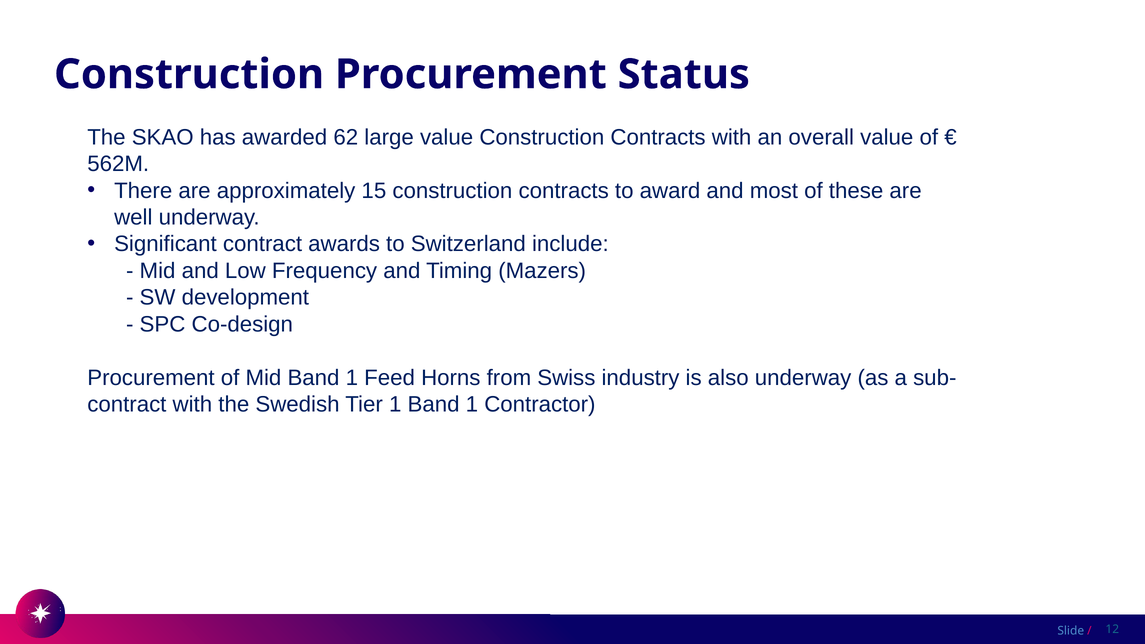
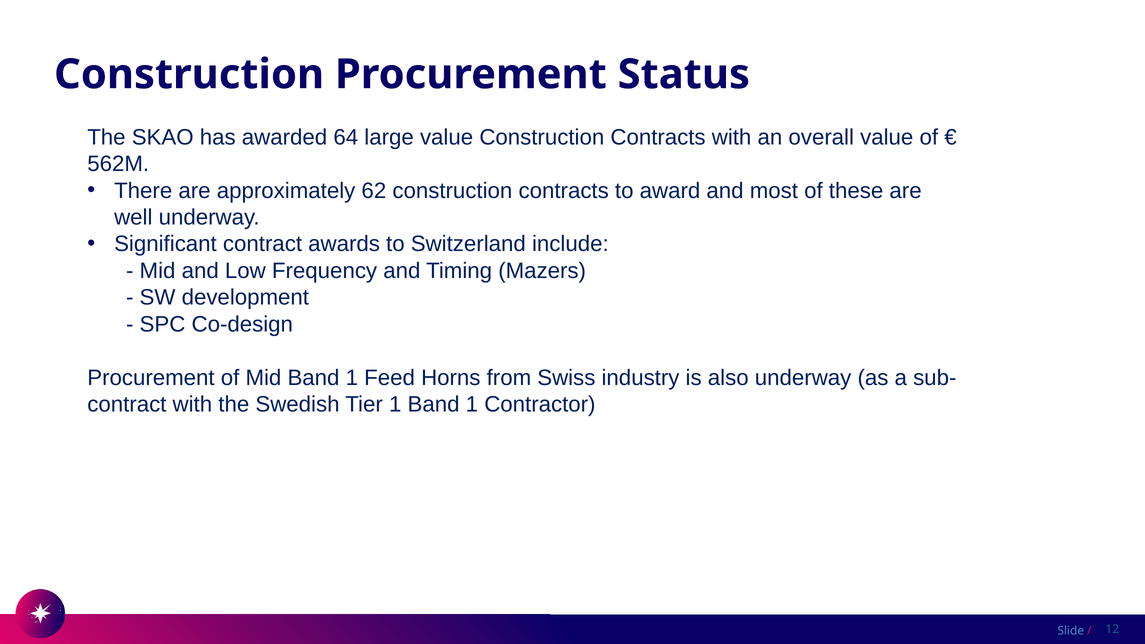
62: 62 -> 64
15: 15 -> 62
